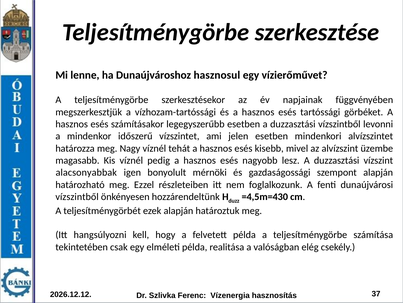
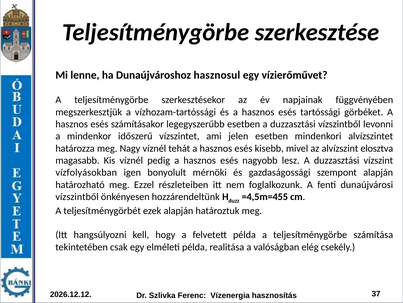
üzembe: üzembe -> elosztva
alacsonyabbak: alacsonyabbak -> vízfolyásokban
=4,5m=430: =4,5m=430 -> =4,5m=455
